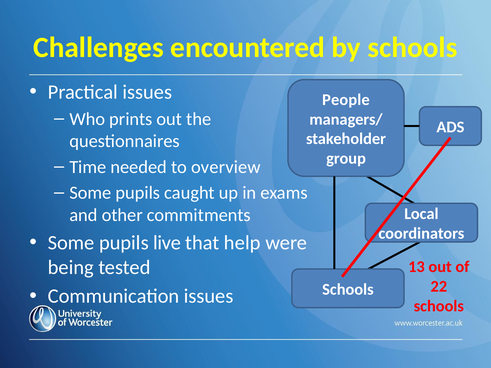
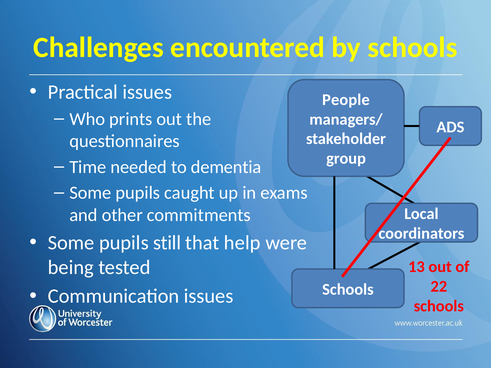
overview: overview -> dementia
live: live -> still
